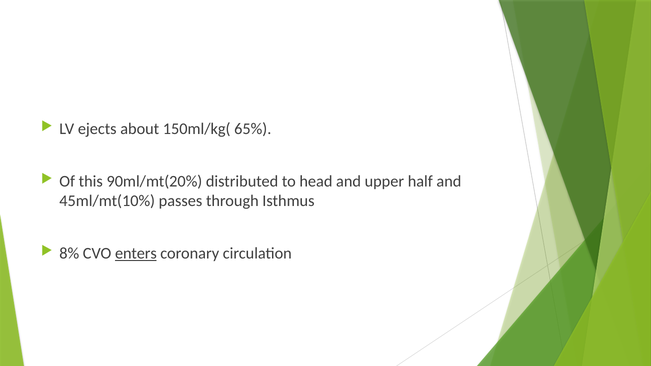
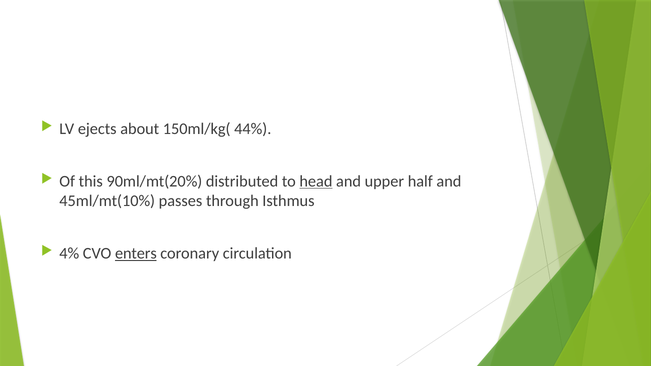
65%: 65% -> 44%
head underline: none -> present
8%: 8% -> 4%
